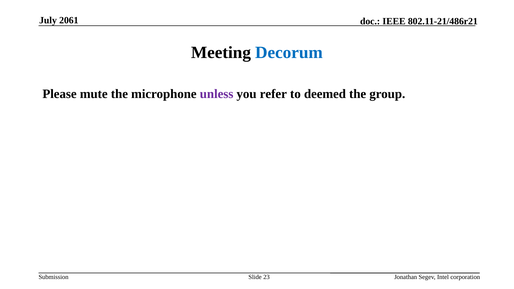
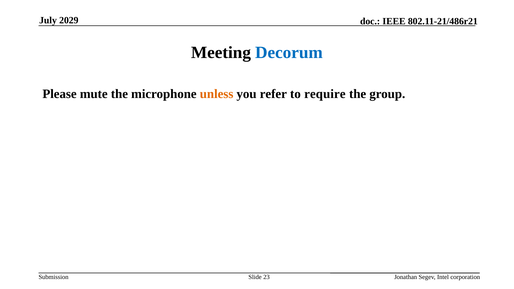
2061: 2061 -> 2029
unless colour: purple -> orange
deemed: deemed -> require
